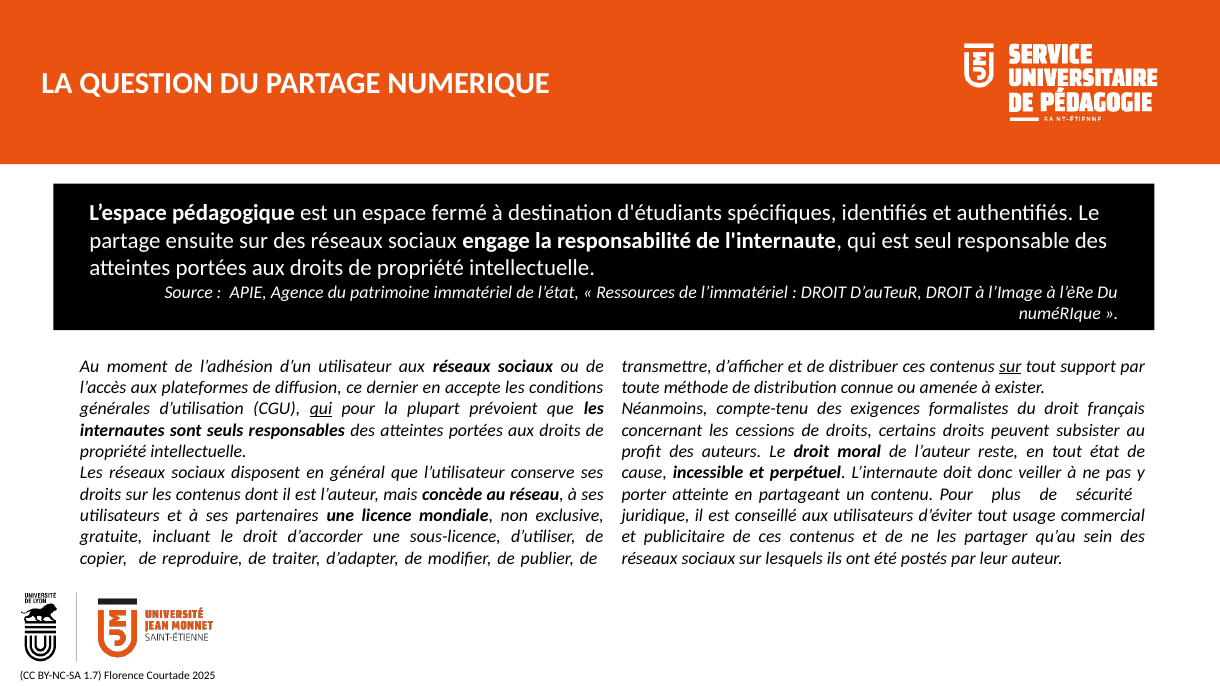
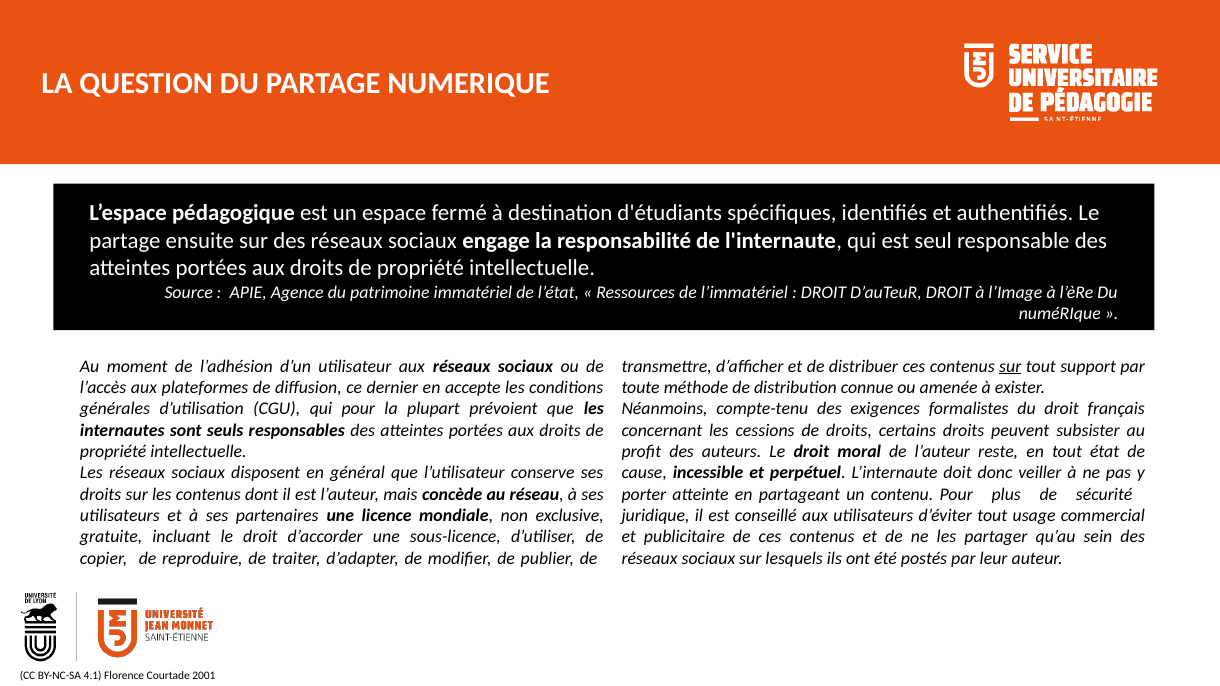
qui at (321, 409) underline: present -> none
1.7: 1.7 -> 4.1
2025: 2025 -> 2001
